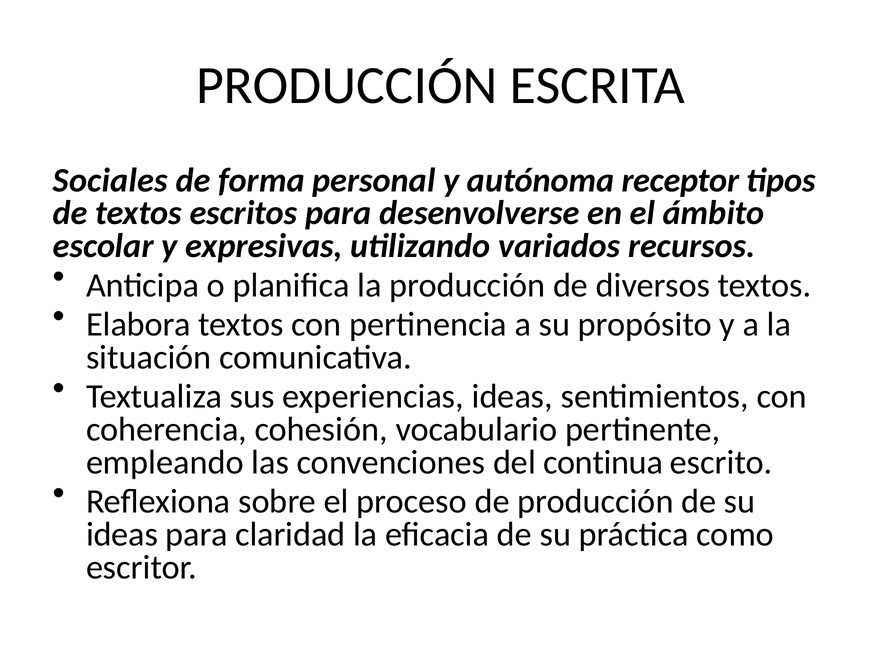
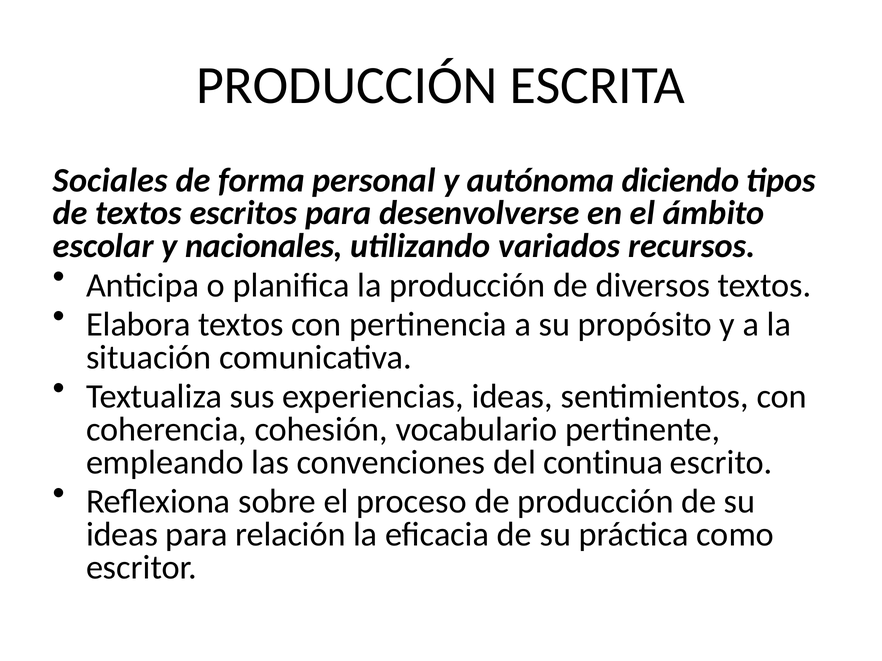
receptor: receptor -> diciendo
expresivas: expresivas -> nacionales
claridad: claridad -> relación
